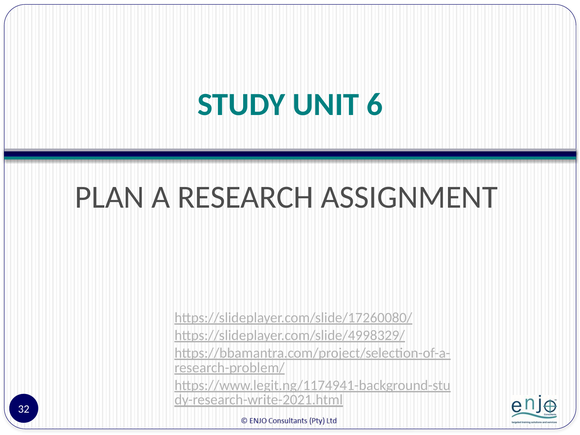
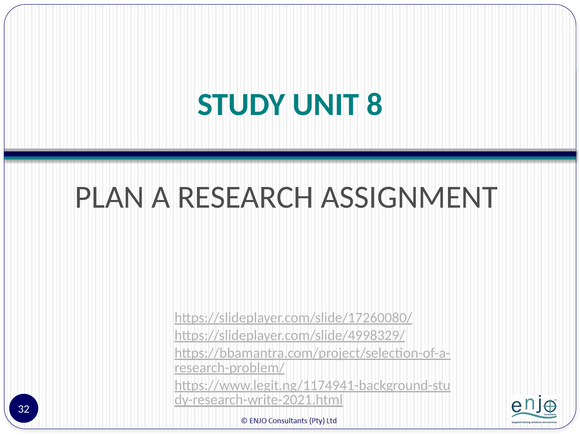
6: 6 -> 8
